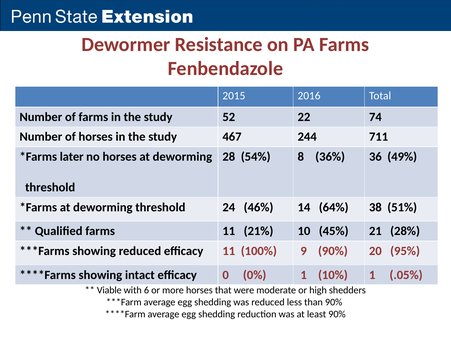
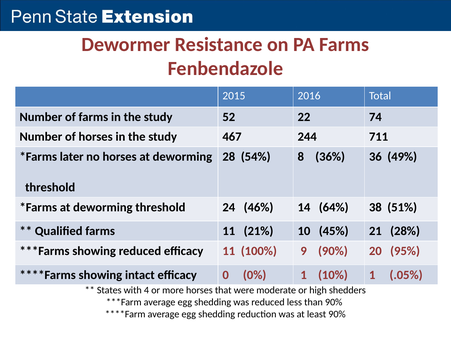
Viable: Viable -> States
6: 6 -> 4
